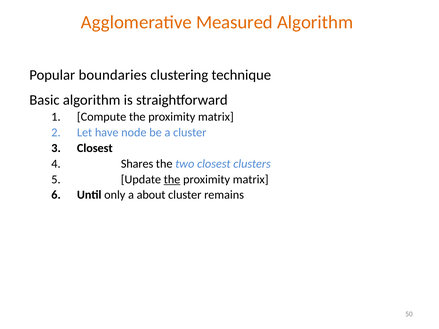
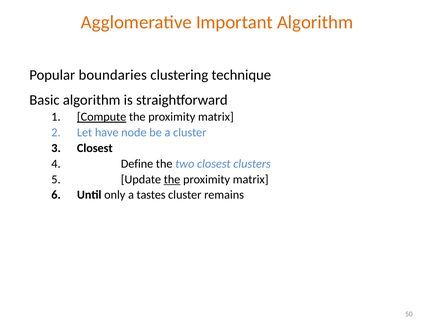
Measured: Measured -> Important
Compute underline: none -> present
Shares: Shares -> Define
about: about -> tastes
